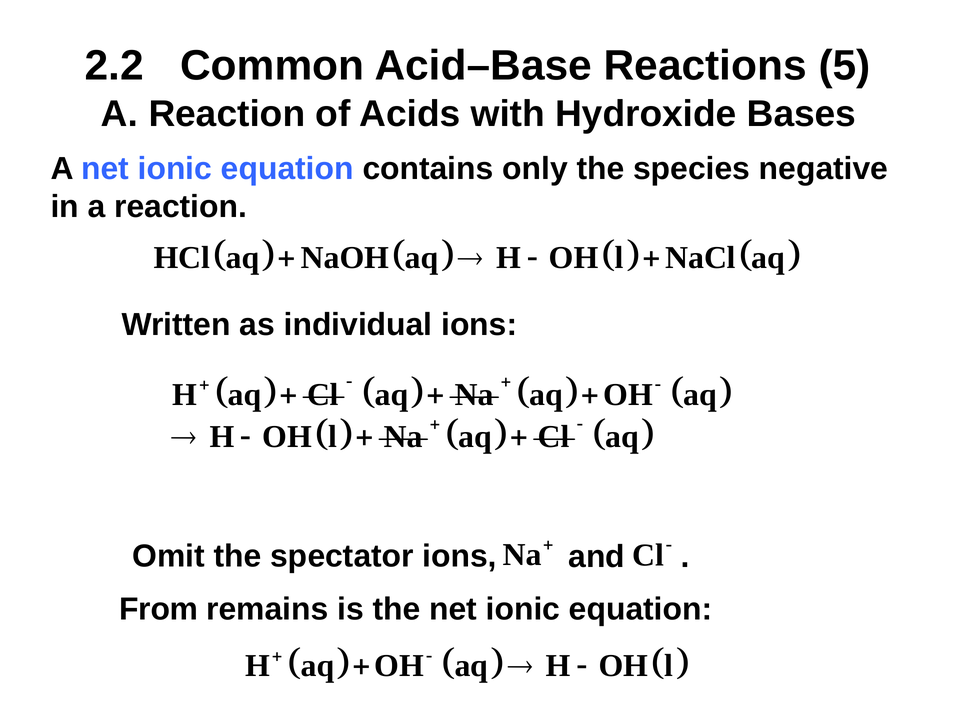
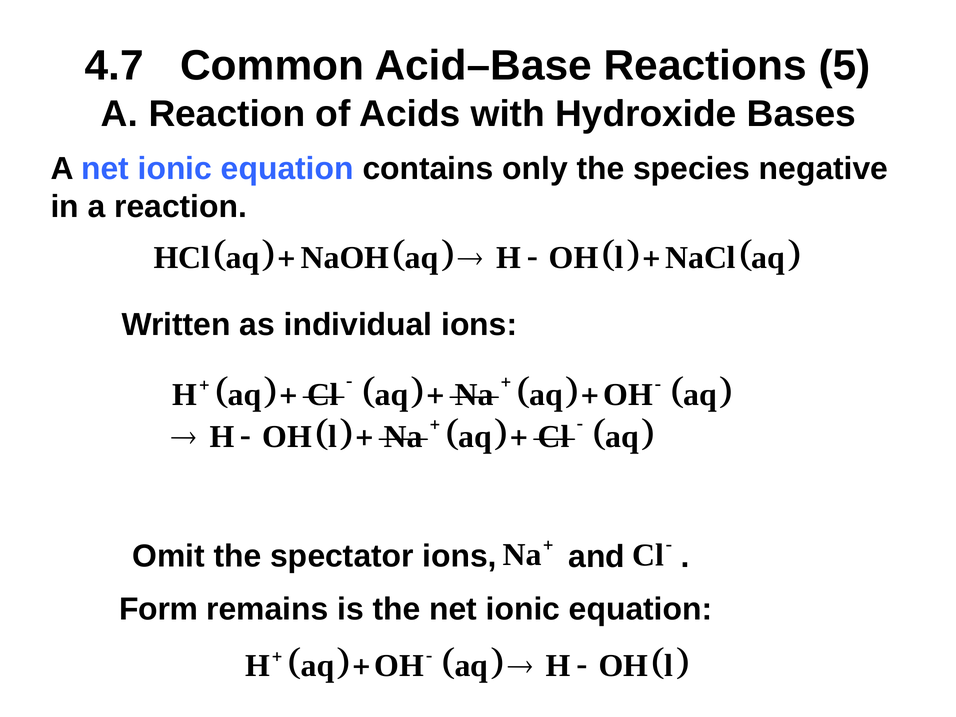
2.2: 2.2 -> 4.7
From: From -> Form
